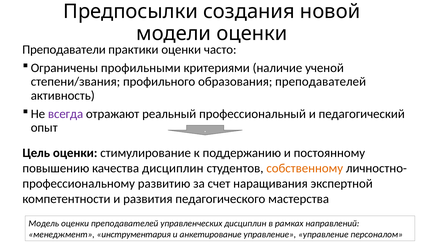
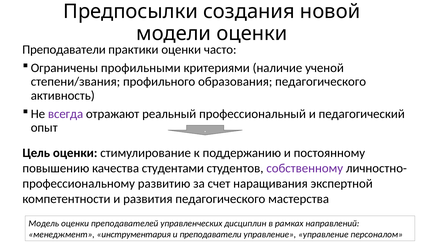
образования преподавателей: преподавателей -> педагогического
качества дисциплин: дисциплин -> студентами
собственному colour: orange -> purple
и анкетирование: анкетирование -> преподаватели
